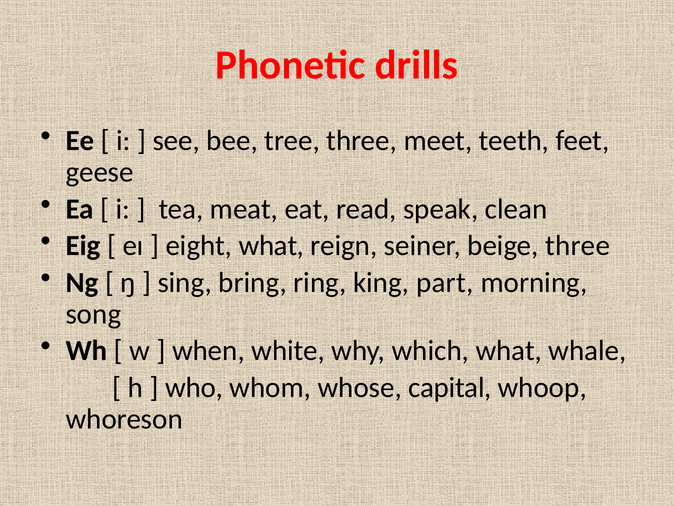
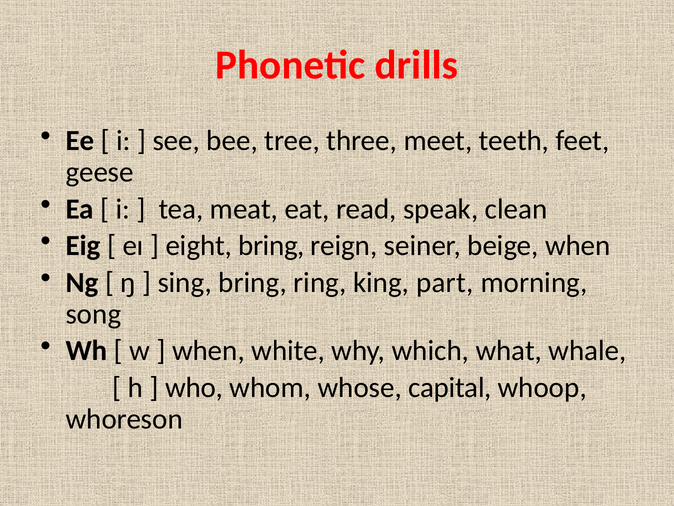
eight what: what -> bring
beige three: three -> when
